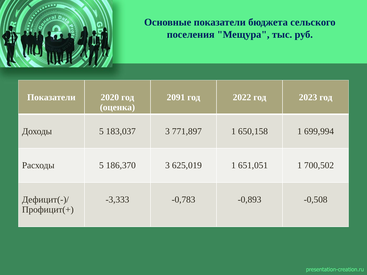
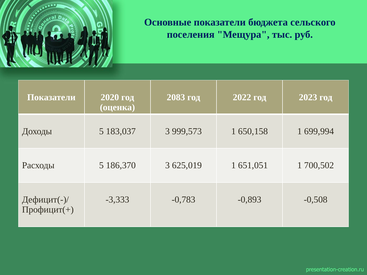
2091: 2091 -> 2083
771,897: 771,897 -> 999,573
